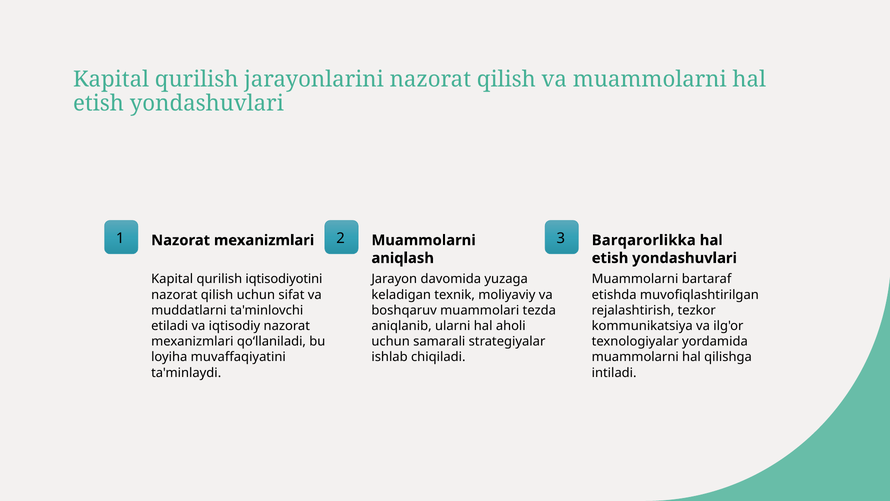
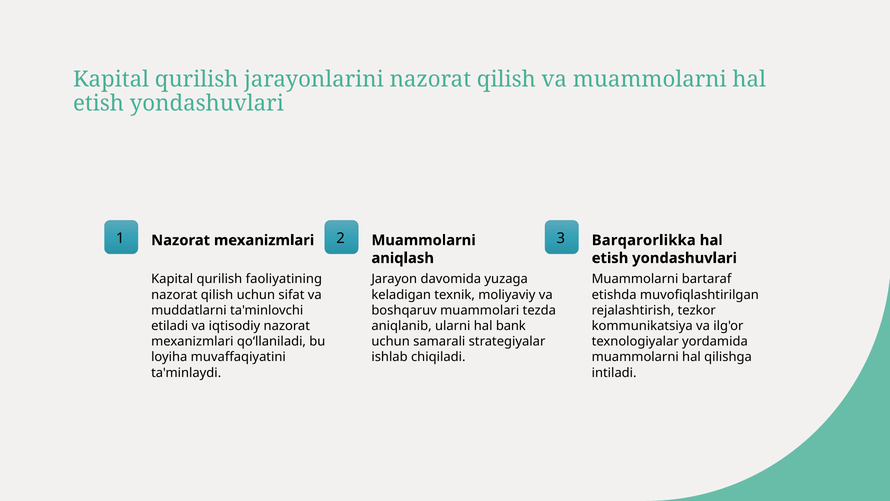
iqtisodiyotini: iqtisodiyotini -> faoliyatining
aholi: aholi -> bank
